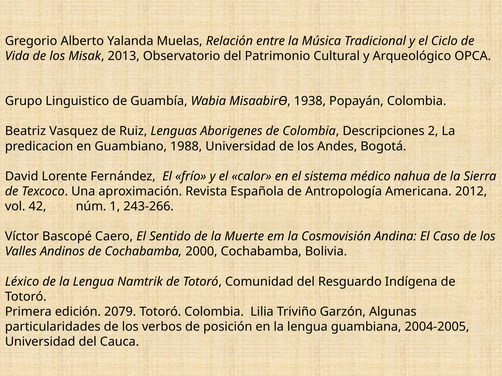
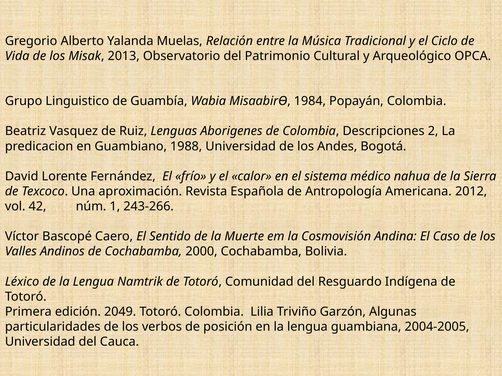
1938: 1938 -> 1984
2079: 2079 -> 2049
